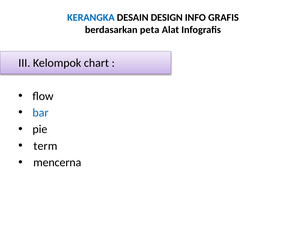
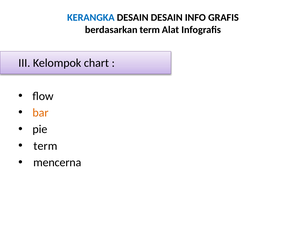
DESAIN DESIGN: DESIGN -> DESAIN
berdasarkan peta: peta -> term
bar colour: blue -> orange
